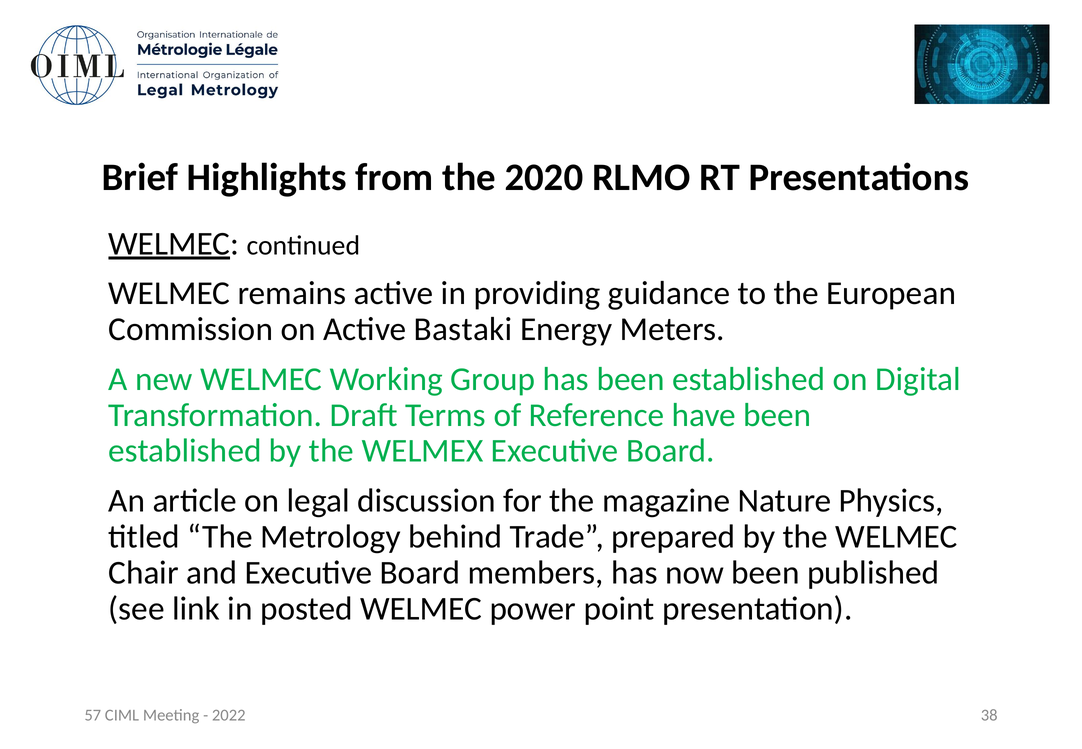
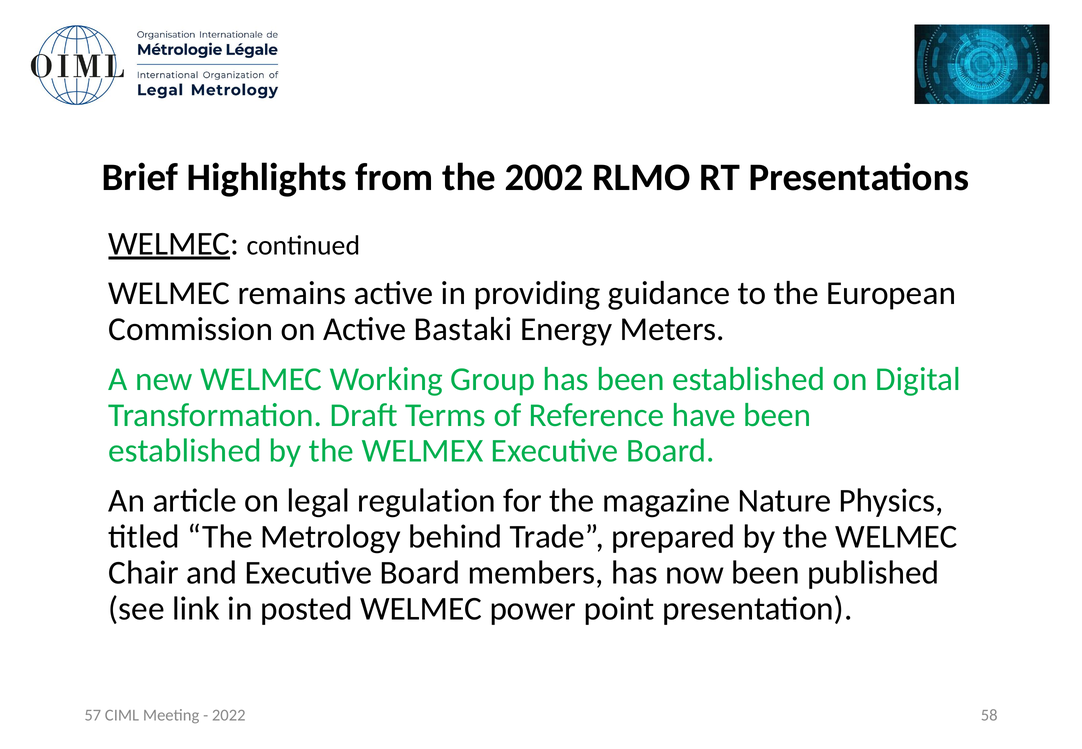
2020: 2020 -> 2002
discussion: discussion -> regulation
38: 38 -> 58
